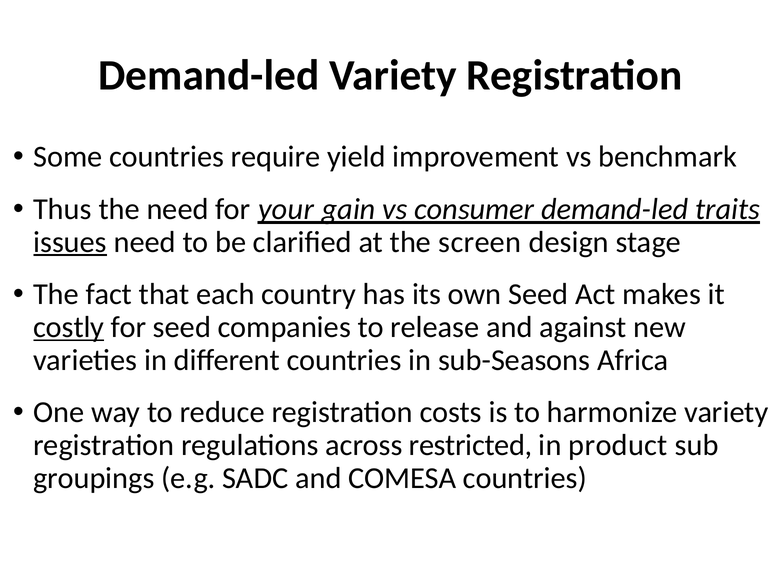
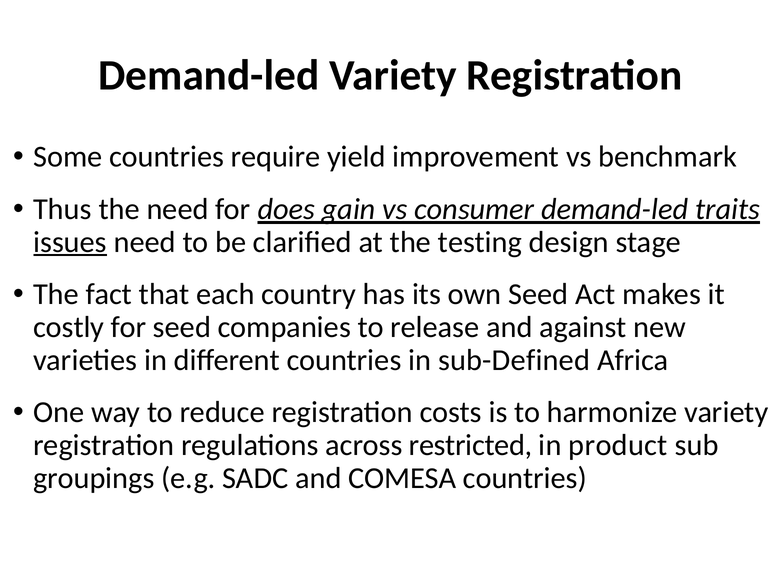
your: your -> does
screen: screen -> testing
costly underline: present -> none
sub-Seasons: sub-Seasons -> sub-Defined
